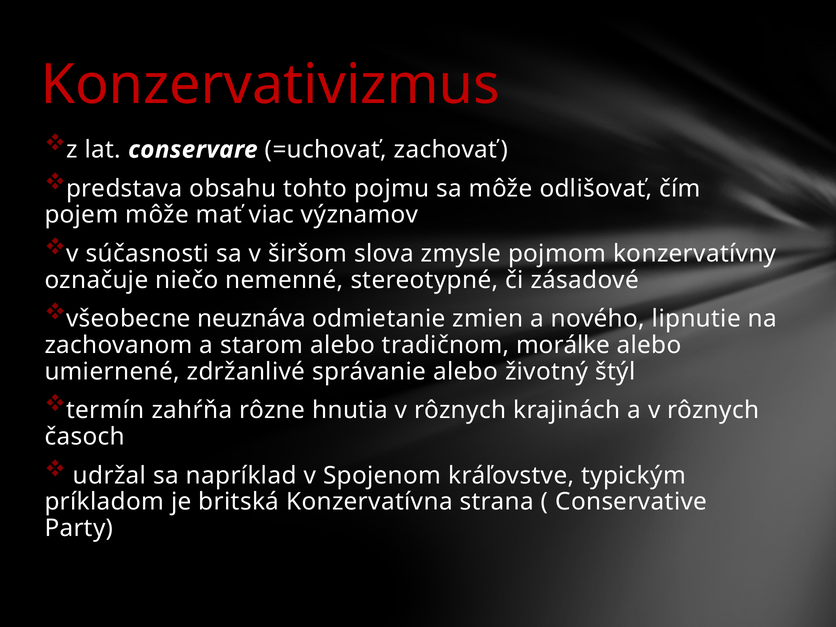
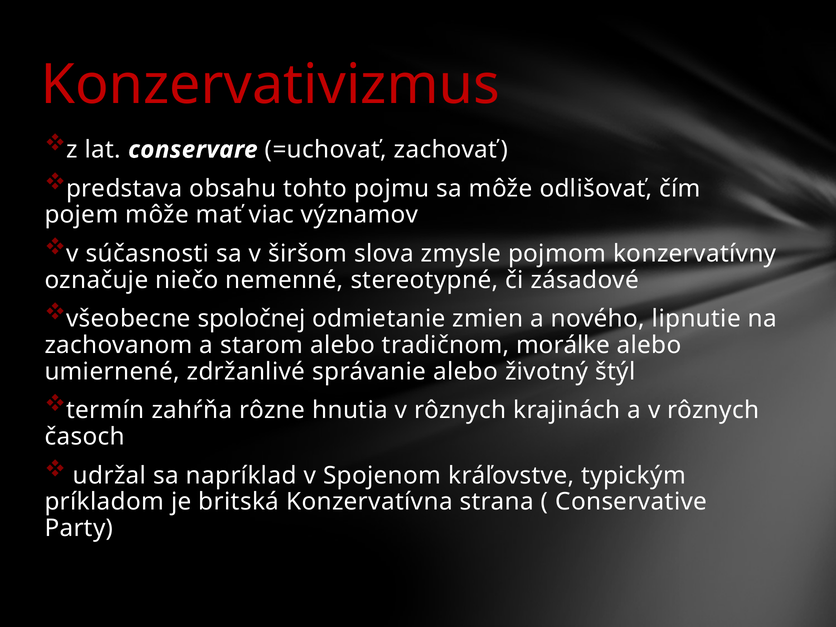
neuznáva: neuznáva -> spoločnej
